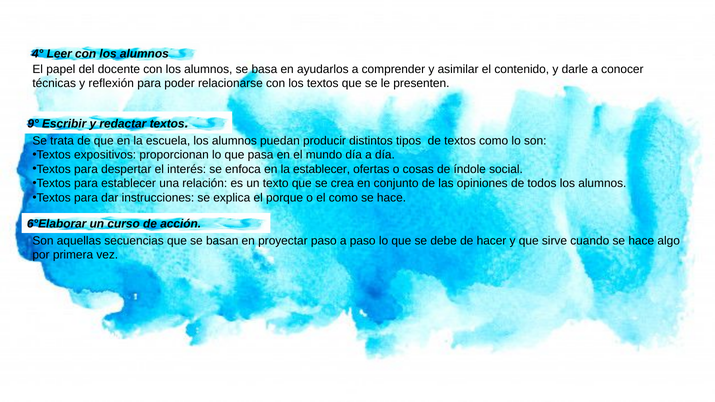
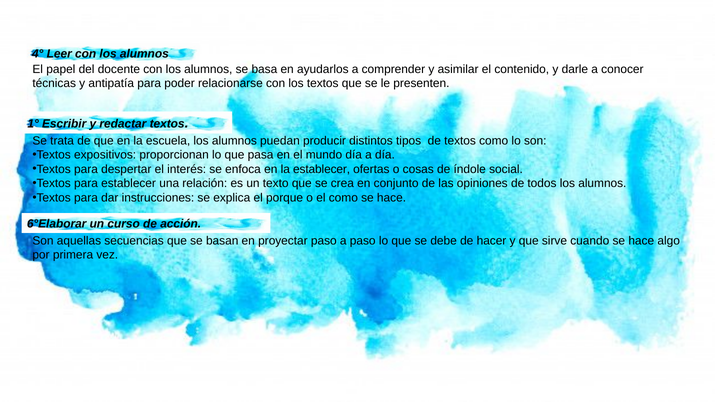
reflexión: reflexión -> antipatía
9°: 9° -> 1°
